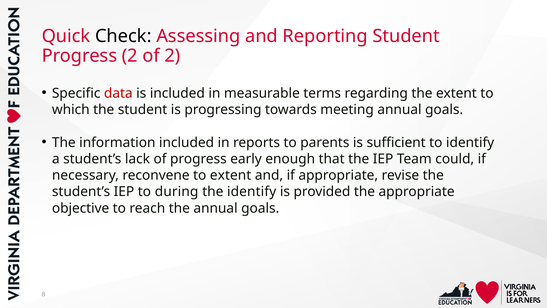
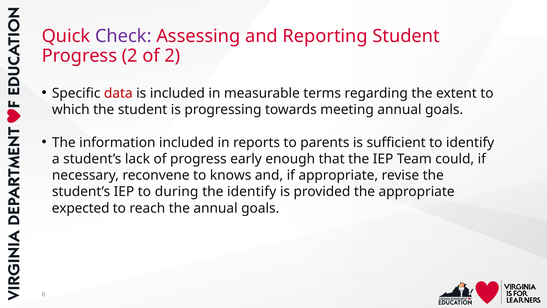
Check colour: black -> purple
to extent: extent -> knows
objective: objective -> expected
